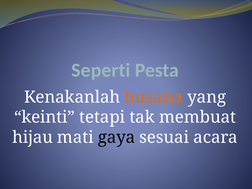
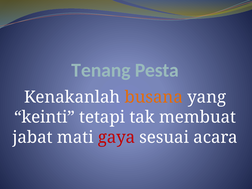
Seperti: Seperti -> Tenang
hijau: hijau -> jabat
gaya colour: black -> red
